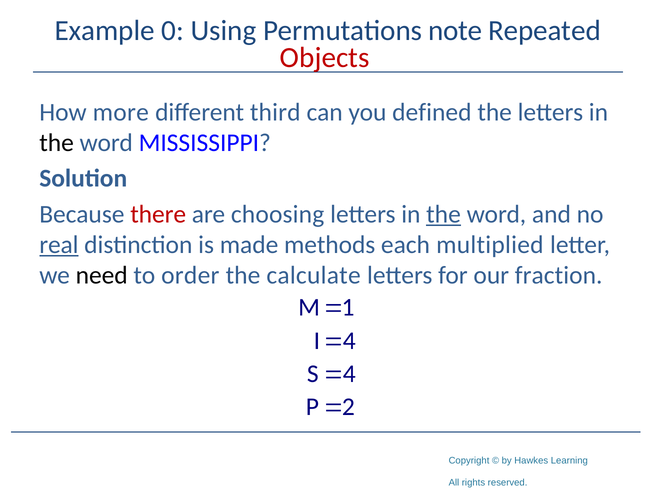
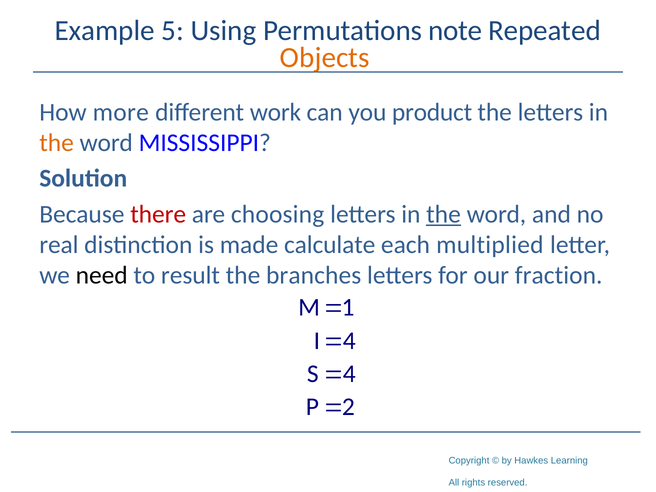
0: 0 -> 5
Objects colour: red -> orange
third: third -> work
defined: defined -> product
the at (57, 143) colour: black -> orange
real underline: present -> none
methods: methods -> calculate
order: order -> result
calculate: calculate -> branches
